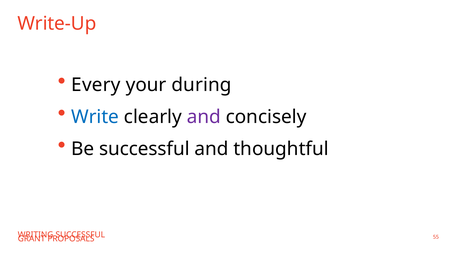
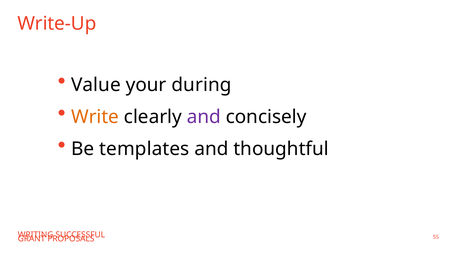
Every: Every -> Value
Write colour: blue -> orange
Be successful: successful -> templates
